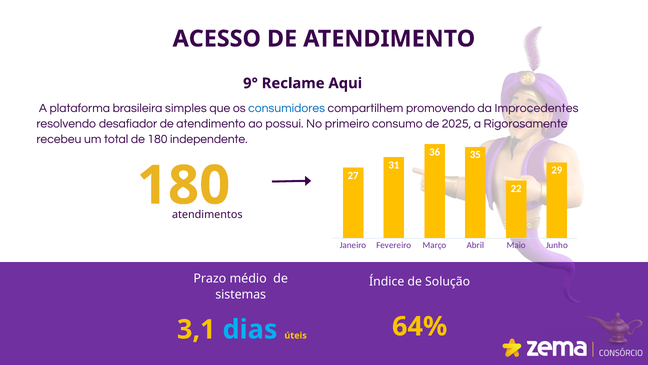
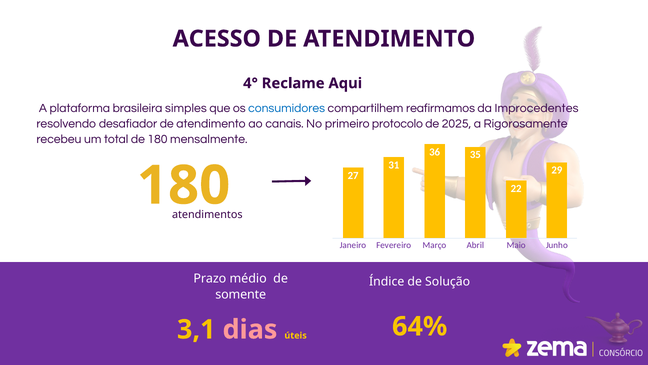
9°: 9° -> 4°
promovendo: promovendo -> reafirmamos
possui: possui -> canais
consumo: consumo -> protocolo
independente: independente -> mensalmente
sistemas: sistemas -> somente
dias colour: light blue -> pink
